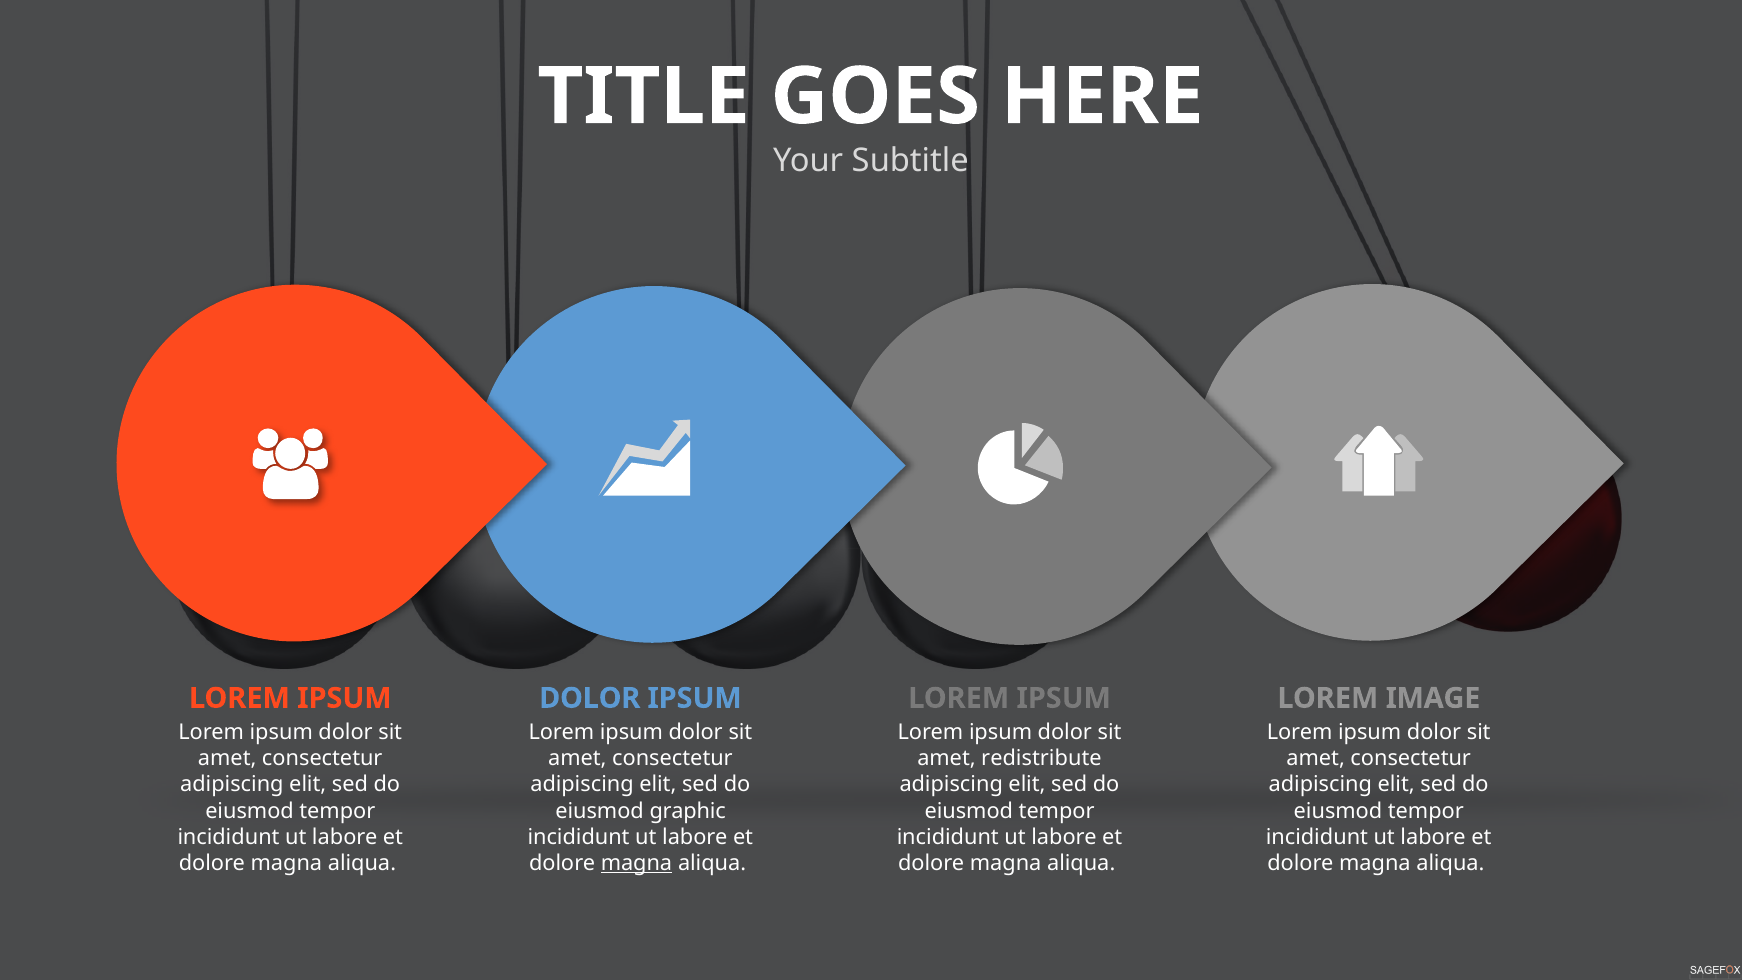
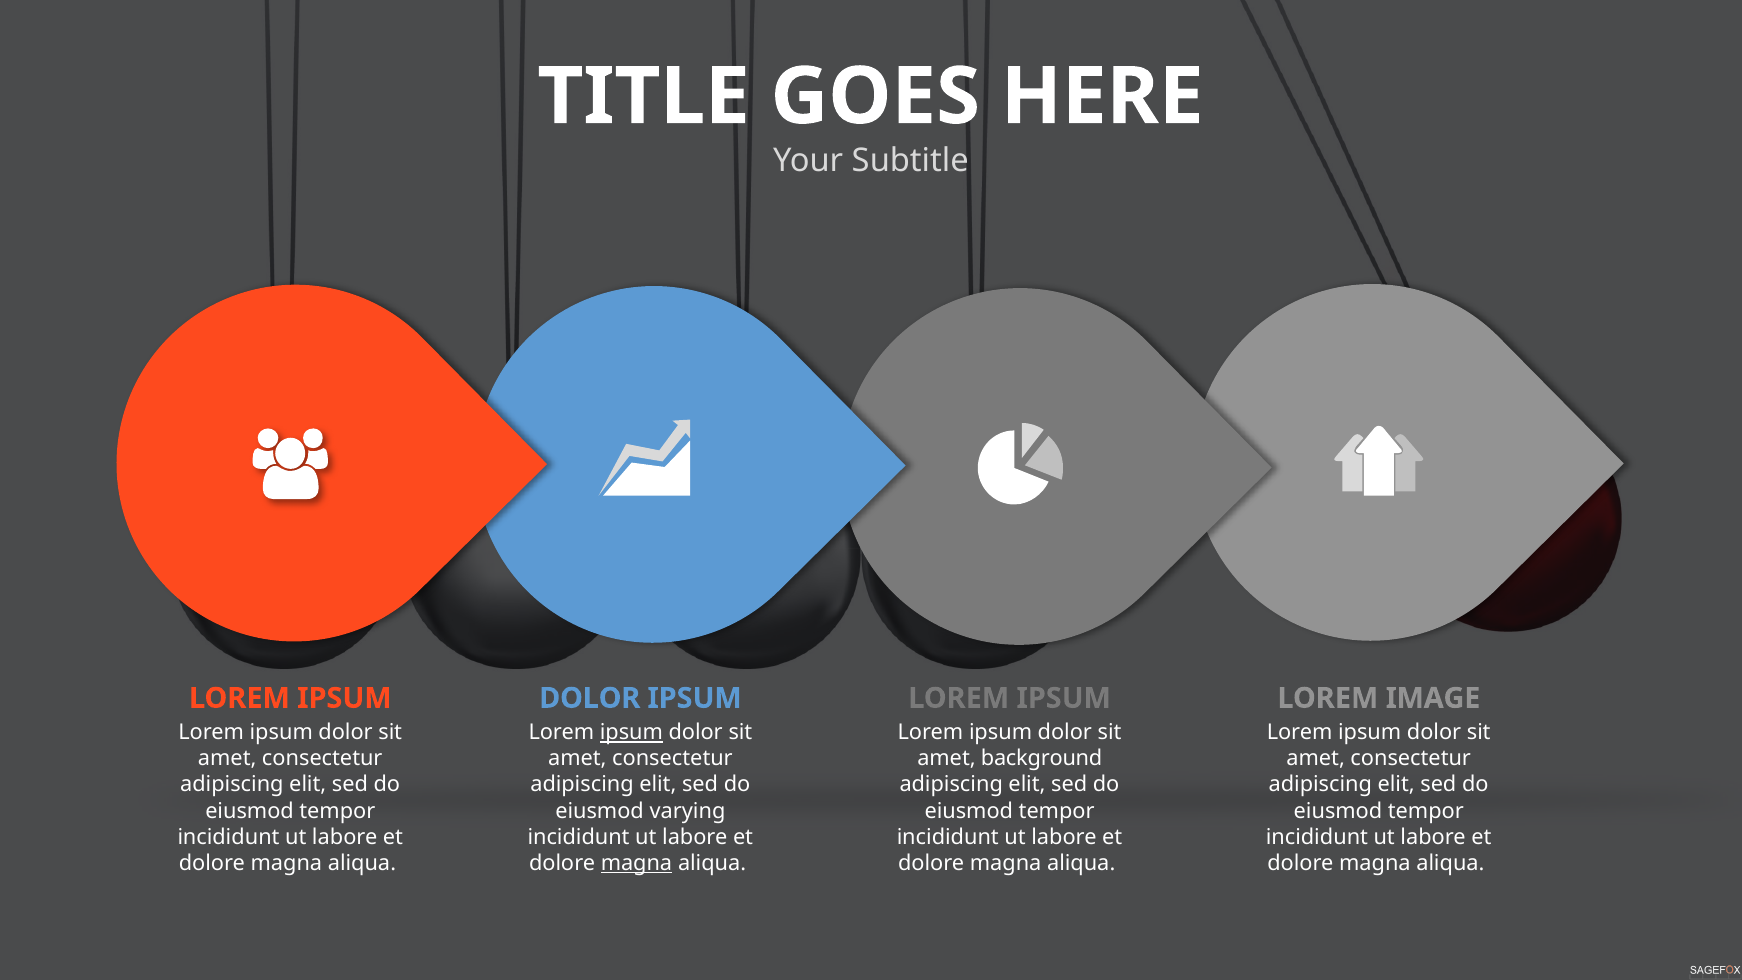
ipsum at (631, 732) underline: none -> present
redistribute: redistribute -> background
graphic: graphic -> varying
